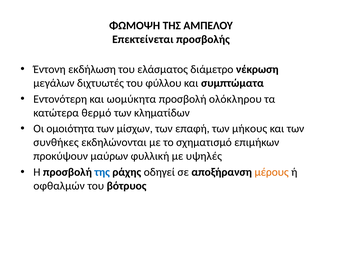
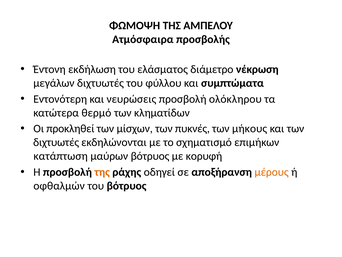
Επεκτείνεται: Επεκτείνεται -> Ατμόσφαιρα
ωομύκητα: ωομύκητα -> νευρώσεις
ομοιότητα: ομοιότητα -> προκληθεί
επαφή: επαφή -> πυκνές
συνθήκες at (56, 142): συνθήκες -> διχτυωτές
προκύψουν: προκύψουν -> κατάπτωση
μαύρων φυλλική: φυλλική -> βότρυος
υψηλές: υψηλές -> κορυφή
της at (102, 172) colour: blue -> orange
